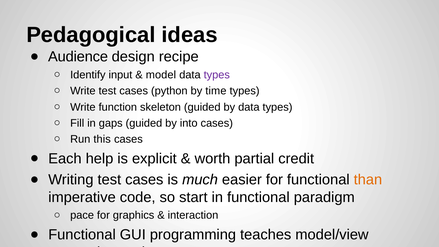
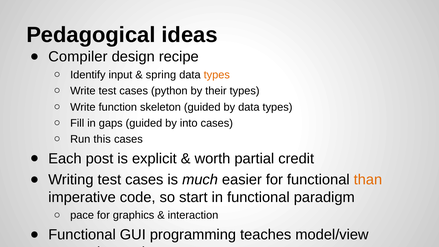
Audience: Audience -> Compiler
model: model -> spring
types at (217, 75) colour: purple -> orange
time: time -> their
help: help -> post
